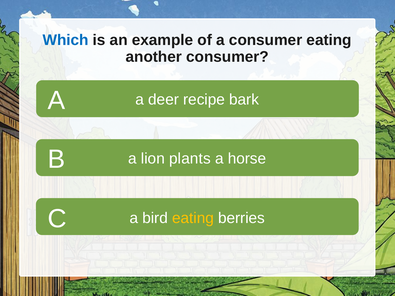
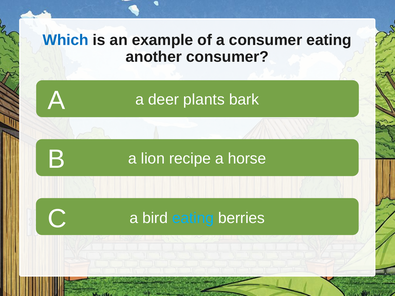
recipe: recipe -> plants
plants: plants -> recipe
eating at (193, 218) colour: yellow -> light blue
